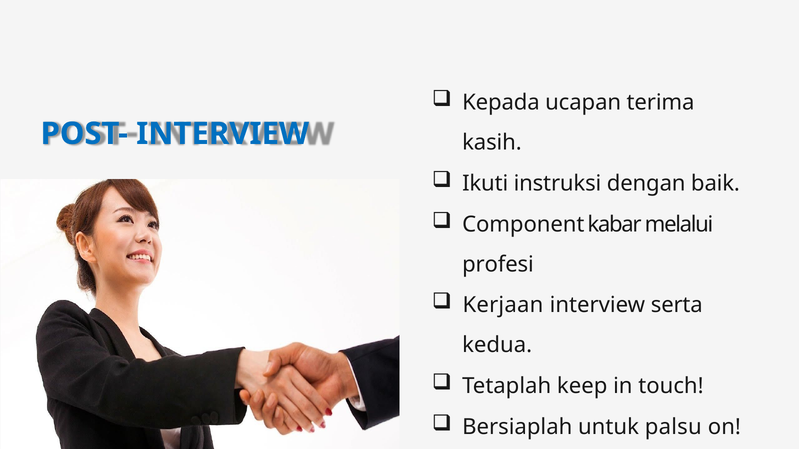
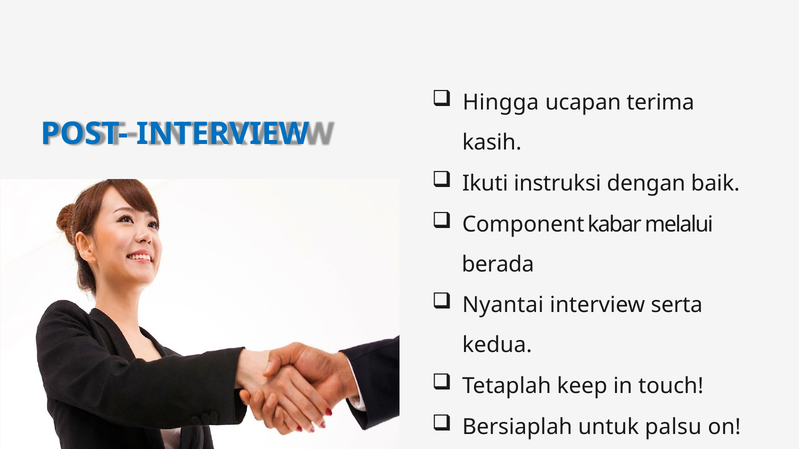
Kepada: Kepada -> Hingga
profesi: profesi -> berada
Kerjaan: Kerjaan -> Nyantai
